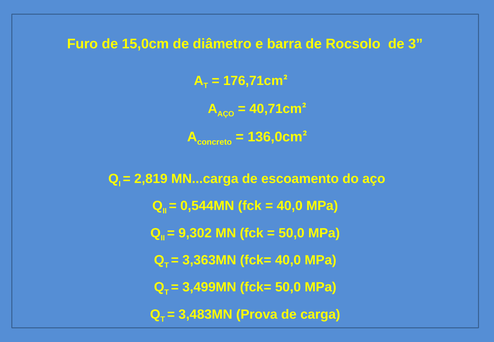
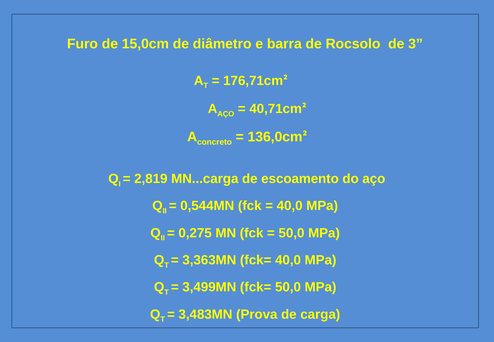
9,302: 9,302 -> 0,275
